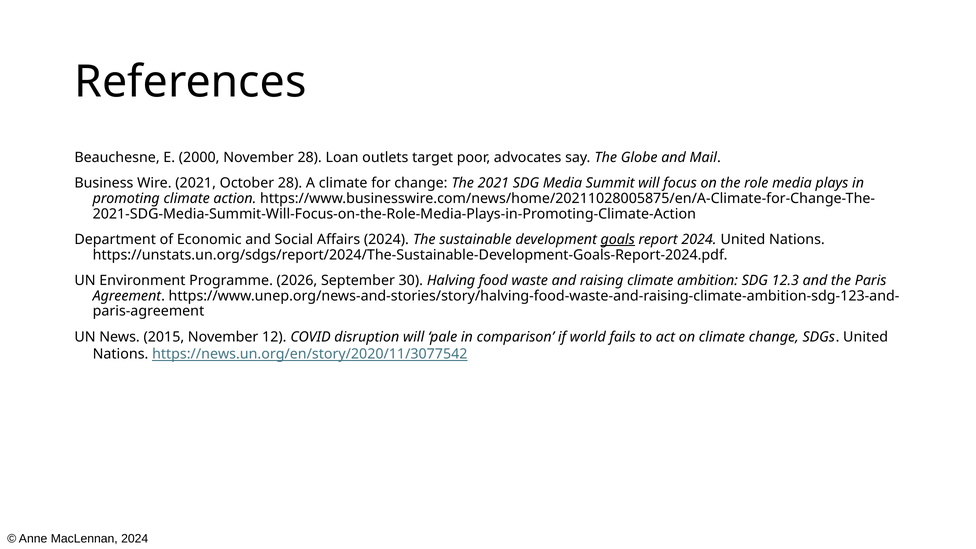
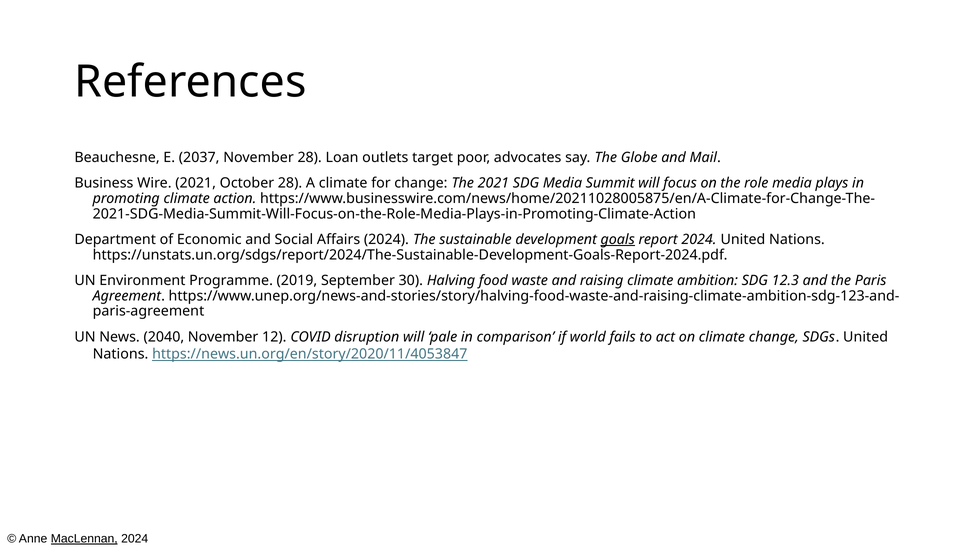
2000: 2000 -> 2037
2026: 2026 -> 2019
2015: 2015 -> 2040
https://news.un.org/en/story/2020/11/3077542: https://news.un.org/en/story/2020/11/3077542 -> https://news.un.org/en/story/2020/11/4053847
MacLennan underline: none -> present
